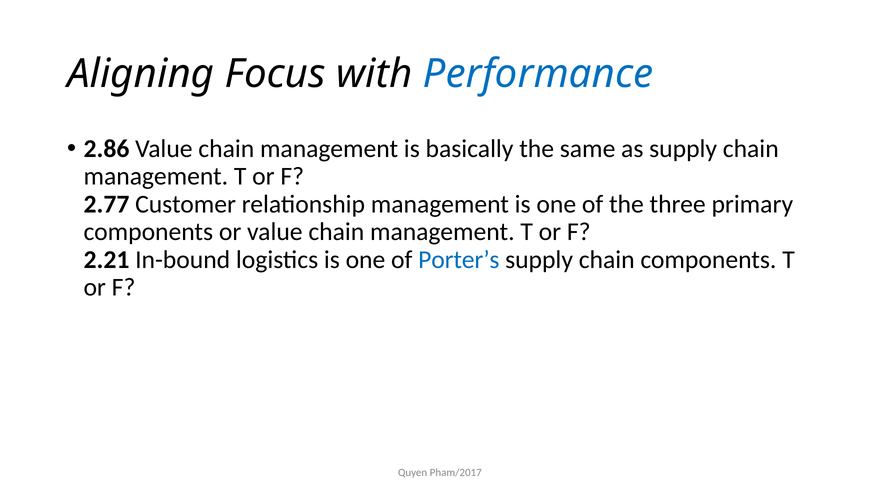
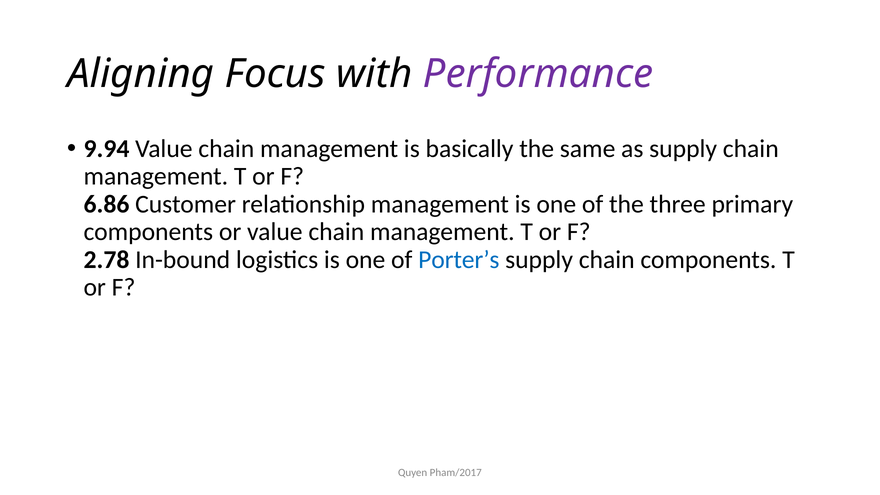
Performance colour: blue -> purple
2.86: 2.86 -> 9.94
2.77: 2.77 -> 6.86
2.21: 2.21 -> 2.78
